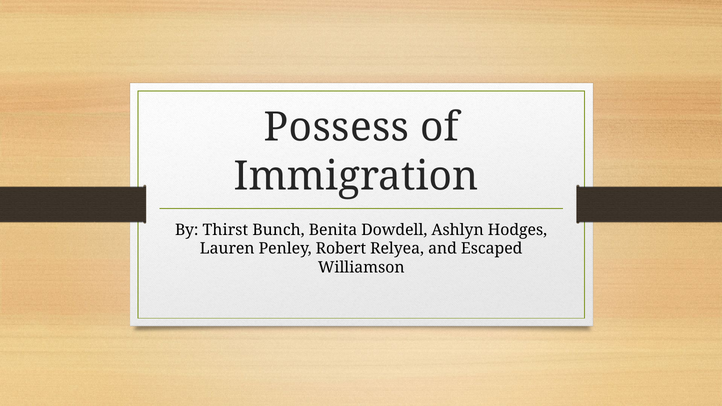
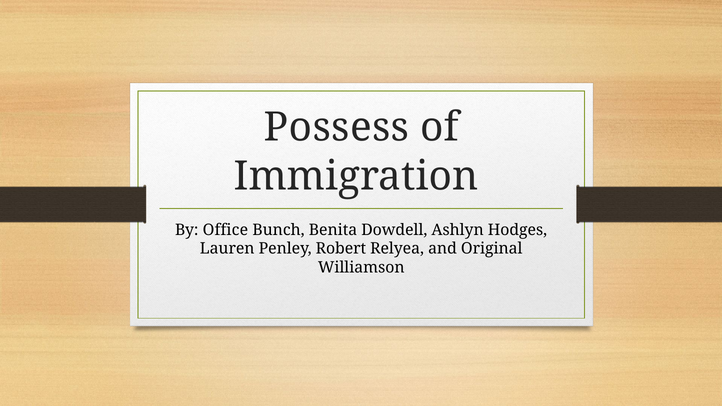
Thirst: Thirst -> Office
Escaped: Escaped -> Original
